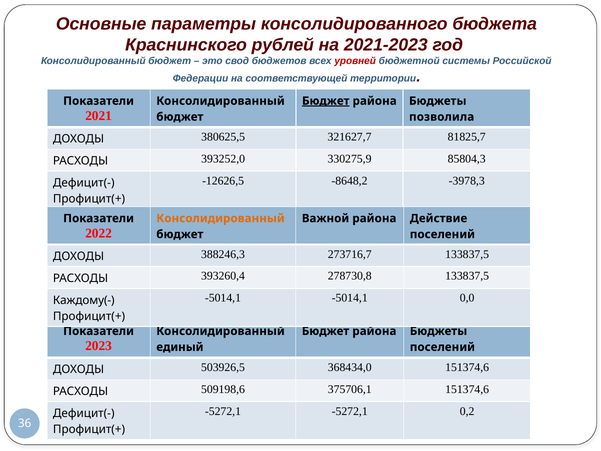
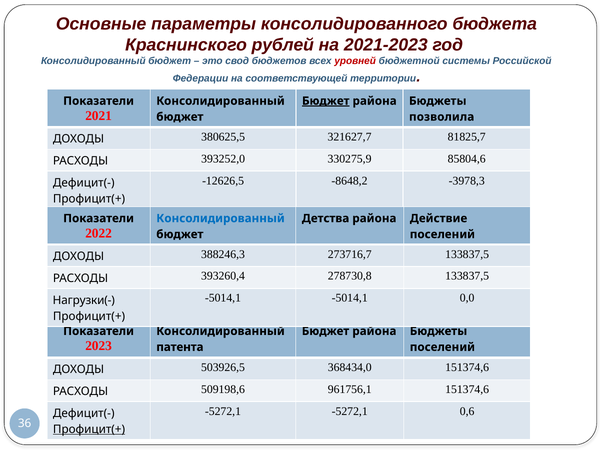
85804,3: 85804,3 -> 85804,6
Консолидированный at (220, 218) colour: orange -> blue
Важной: Важной -> Детства
Каждому(-: Каждому(- -> Нагрузки(-
единый: единый -> патента
375706,1: 375706,1 -> 961756,1
0,2: 0,2 -> 0,6
Профицит(+ at (89, 429) underline: none -> present
